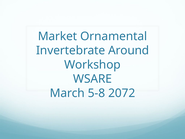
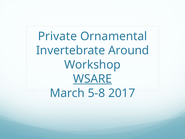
Market: Market -> Private
WSARE underline: none -> present
2072: 2072 -> 2017
